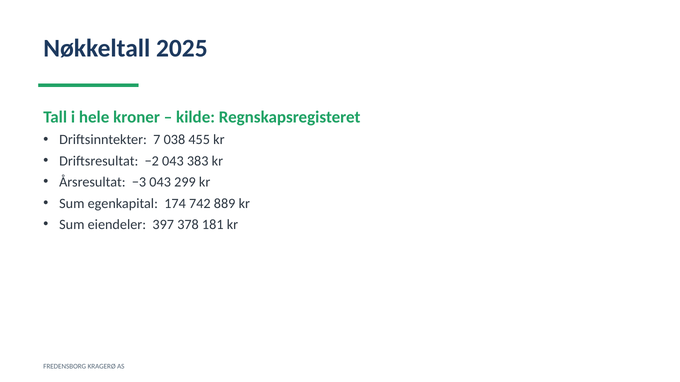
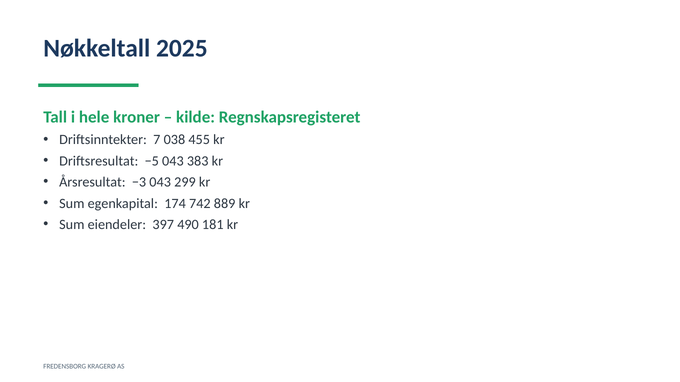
−2: −2 -> −5
378: 378 -> 490
